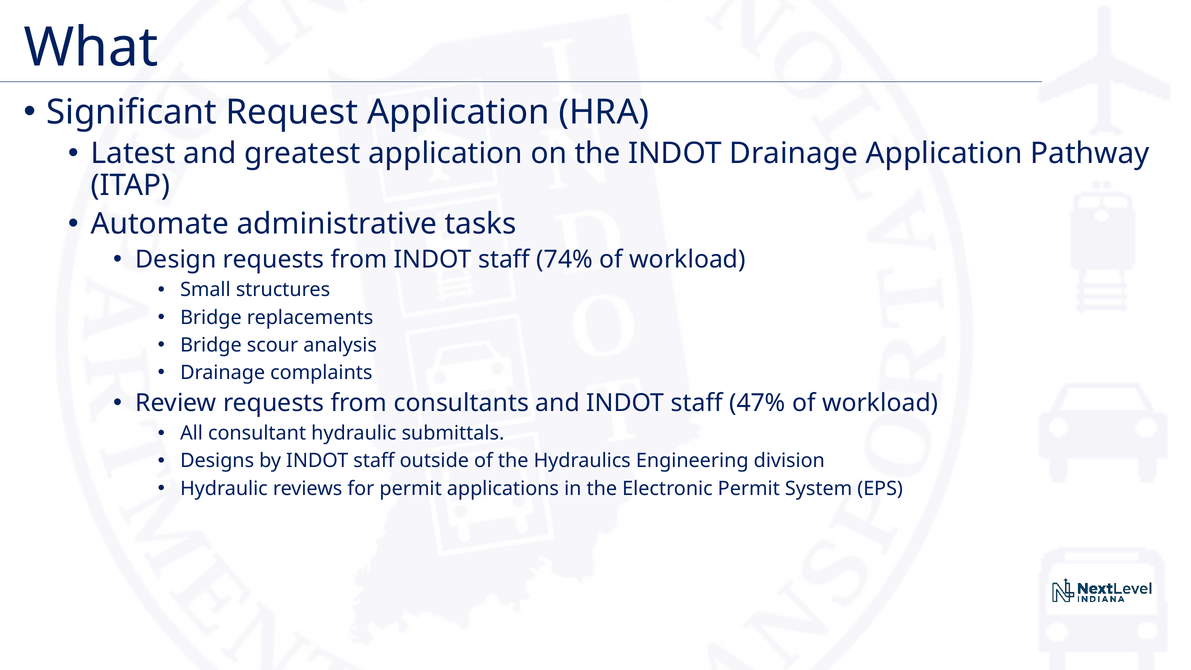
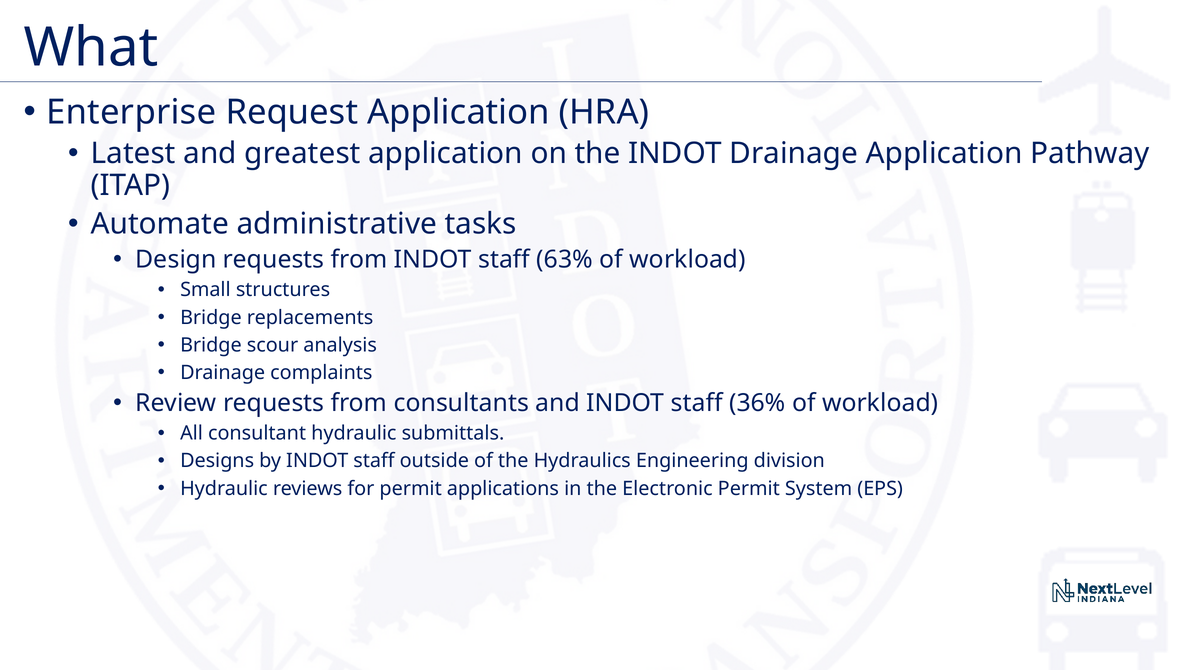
Significant: Significant -> Enterprise
74%: 74% -> 63%
47%: 47% -> 36%
